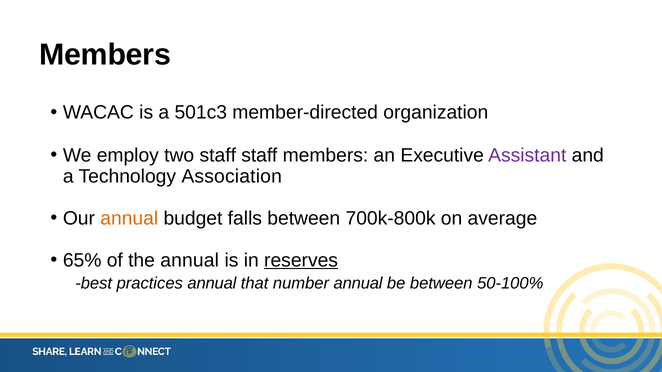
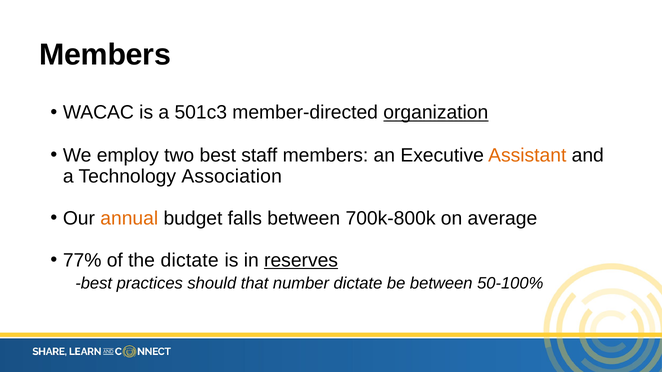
organization underline: none -> present
two staff: staff -> best
Assistant colour: purple -> orange
65%: 65% -> 77%
the annual: annual -> dictate
practices annual: annual -> should
number annual: annual -> dictate
